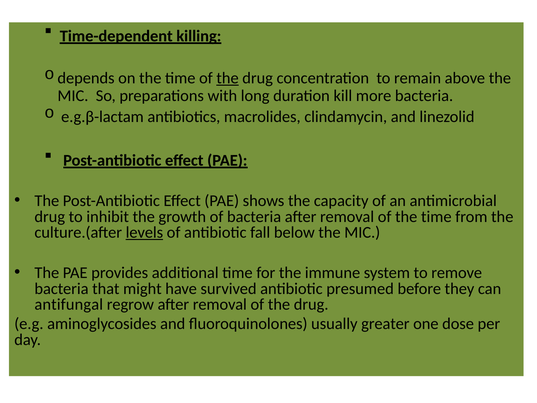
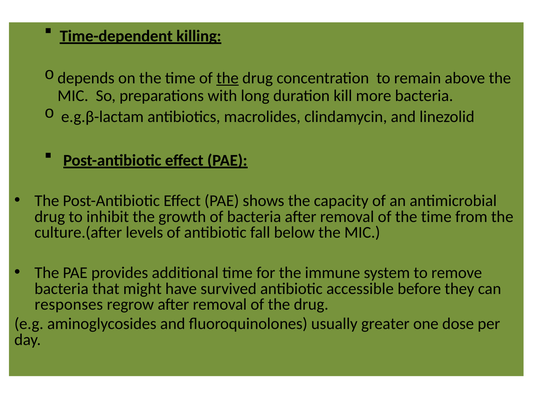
levels underline: present -> none
presumed: presumed -> accessible
antifungal: antifungal -> responses
